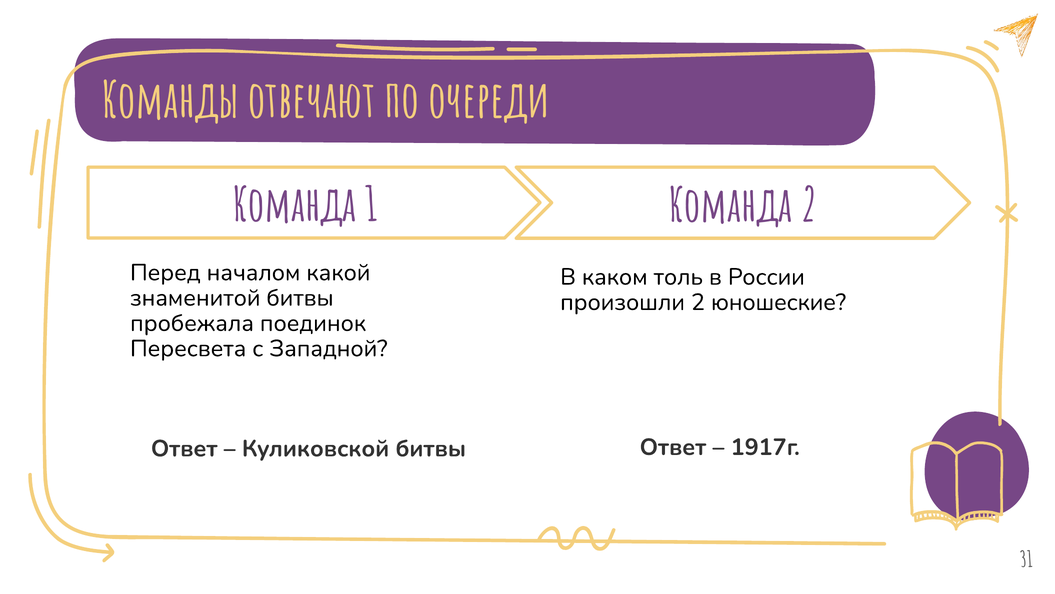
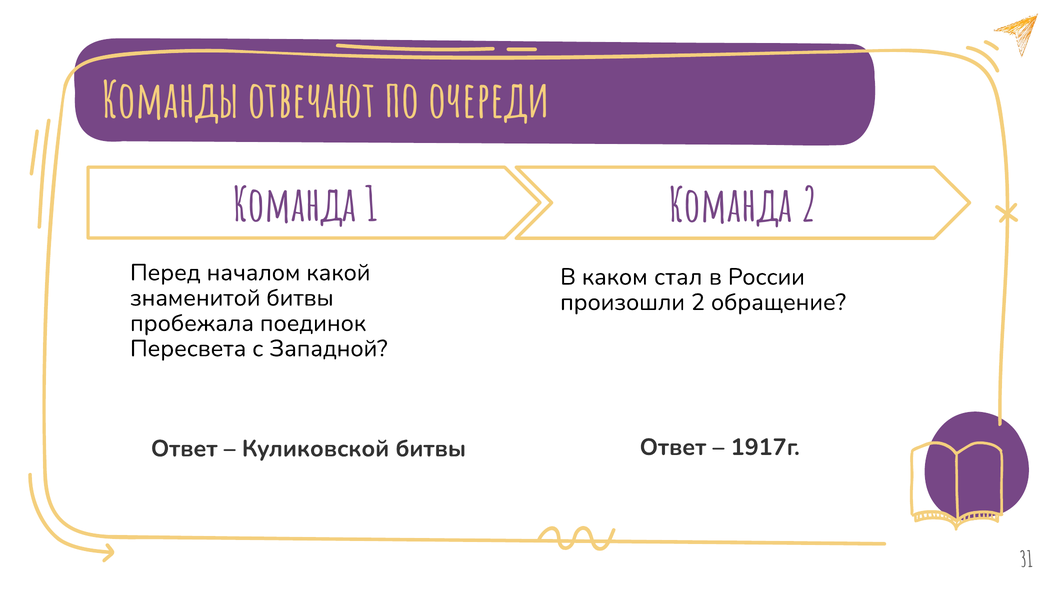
толь: толь -> стал
юношеские: юношеские -> обращение
